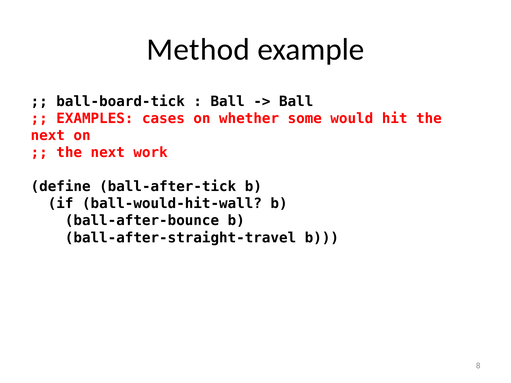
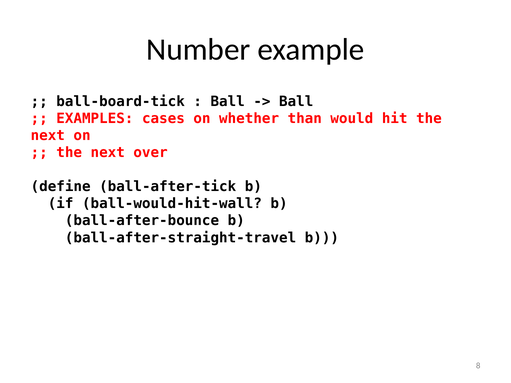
Method: Method -> Number
some: some -> than
work: work -> over
